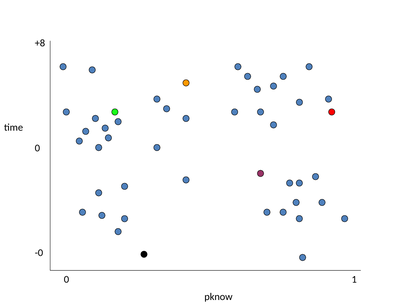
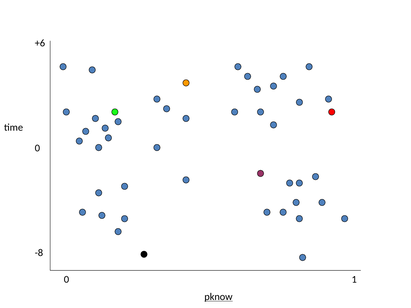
+8: +8 -> +6
-0: -0 -> -8
pknow underline: none -> present
